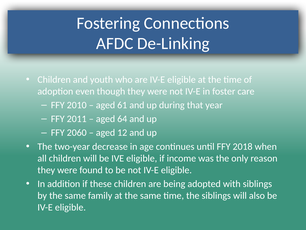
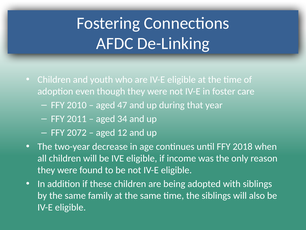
61: 61 -> 47
64: 64 -> 34
2060: 2060 -> 2072
